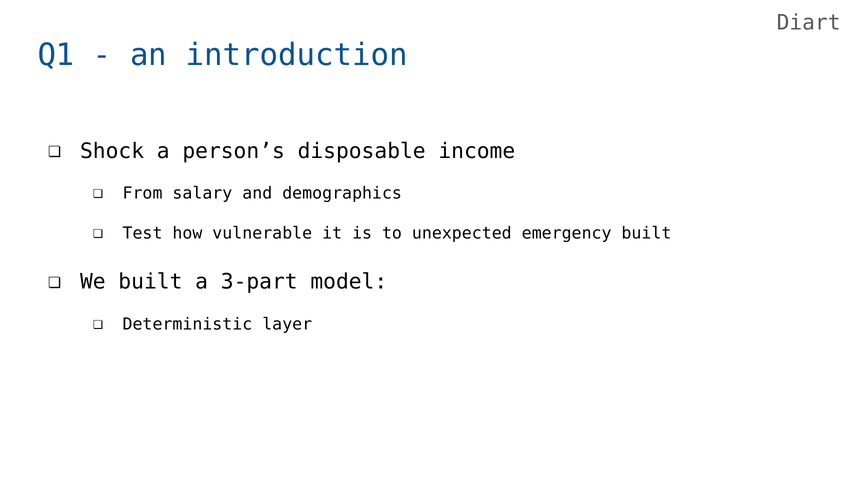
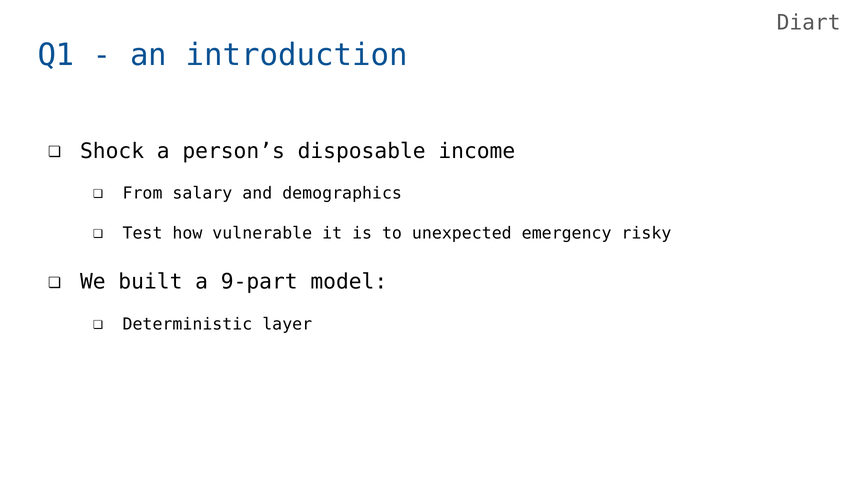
emergency built: built -> risky
3-part: 3-part -> 9-part
